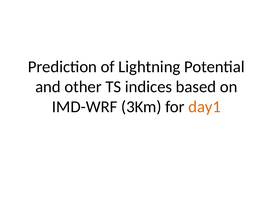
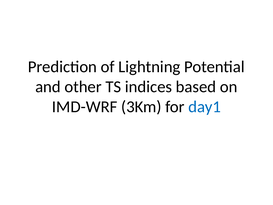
day1 colour: orange -> blue
